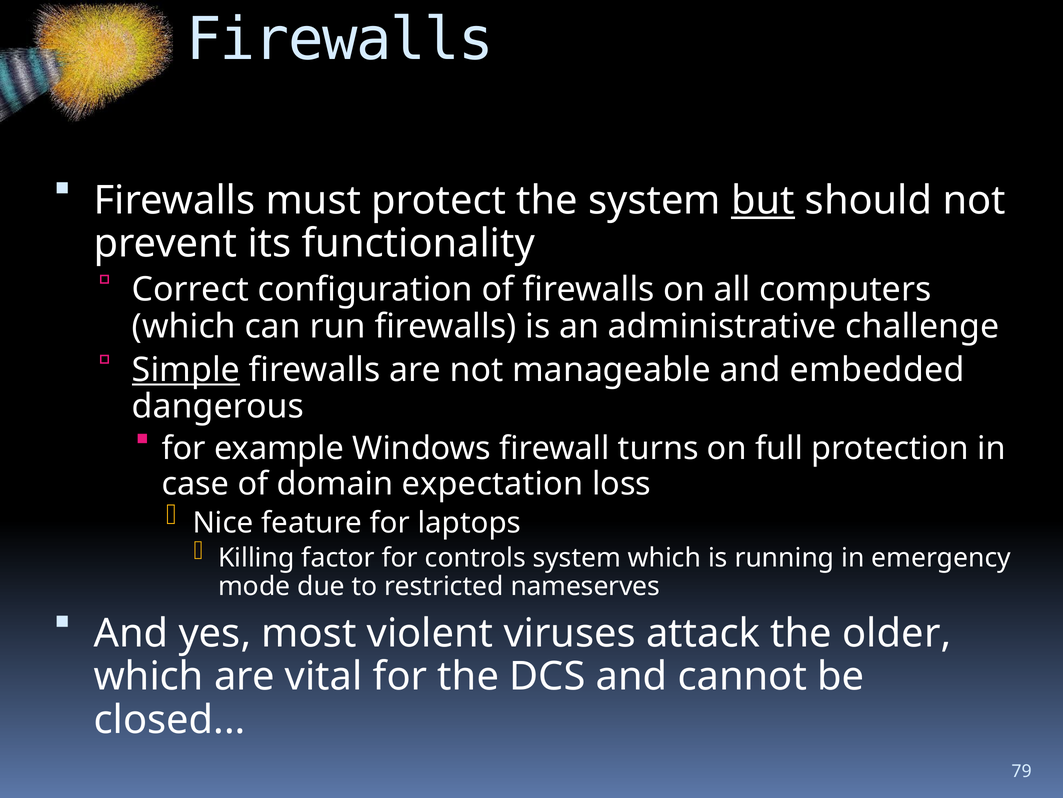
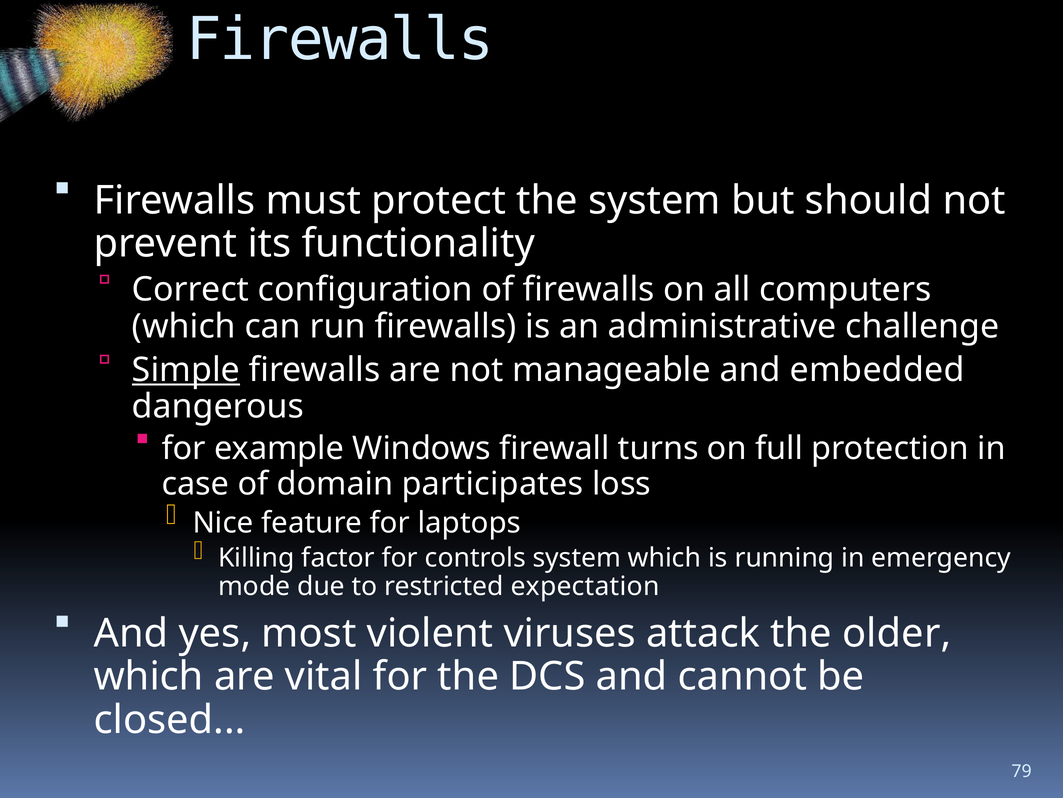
but underline: present -> none
expectation: expectation -> participates
nameserves: nameserves -> expectation
